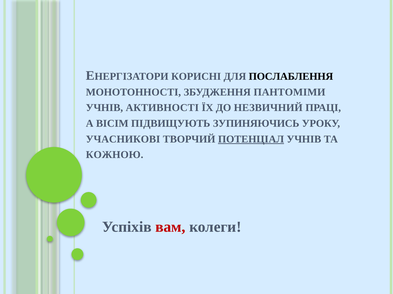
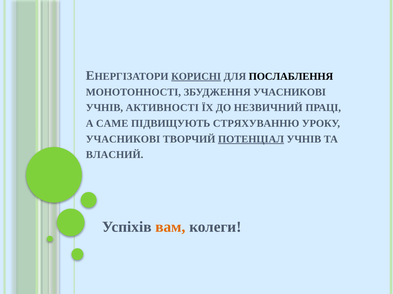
КОРИСНІ underline: none -> present
ЗБУДЖЕННЯ ПАНТОМІМИ: ПАНТОМІМИ -> УЧАСНИКОВІ
ВІСІМ: ВІСІМ -> САМЕ
ЗУПИНЯЮЧИСЬ: ЗУПИНЯЮЧИСЬ -> СТРЯХУВАННЮ
КОЖНОЮ: КОЖНОЮ -> ВЛАСНИЙ
вам colour: red -> orange
